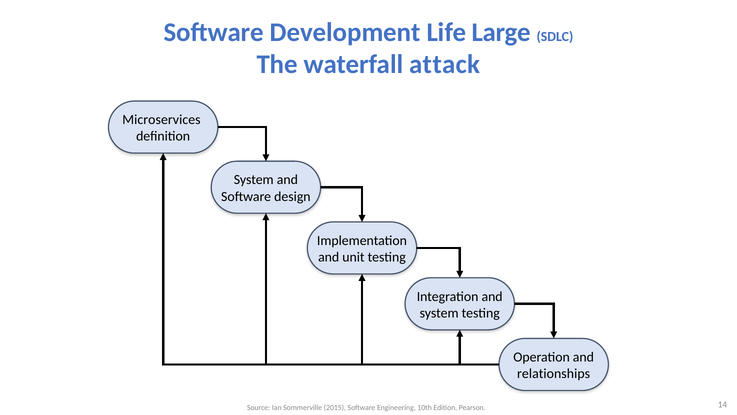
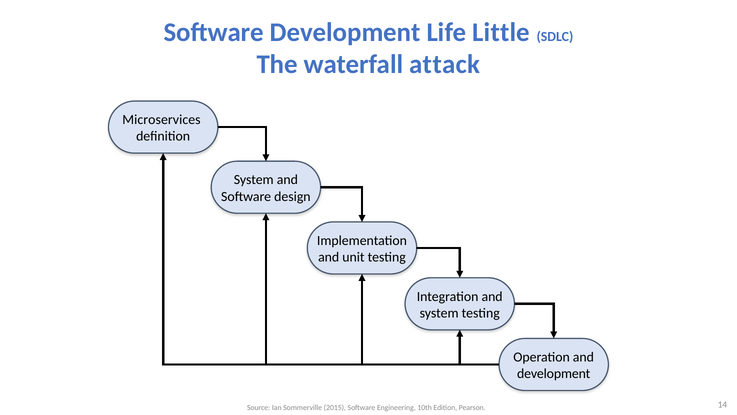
Large: Large -> Little
relationships at (554, 373): relationships -> development
